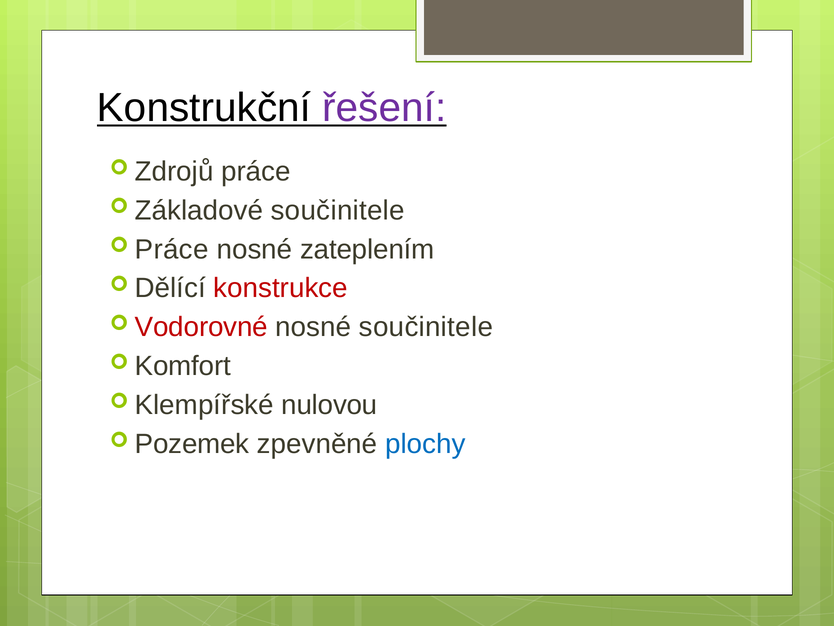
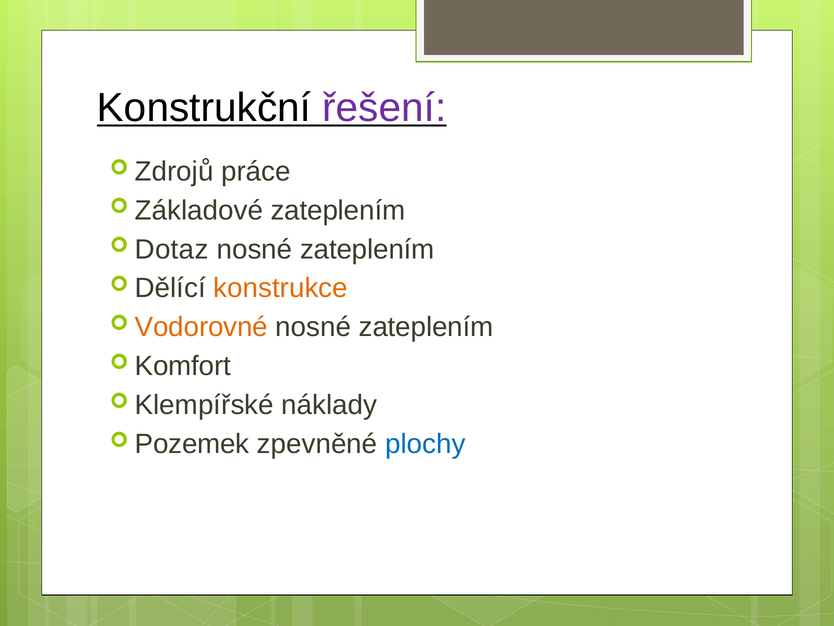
Základové součinitele: součinitele -> zateplením
Práce at (172, 249): Práce -> Dotaz
konstrukce colour: red -> orange
Vodorovné colour: red -> orange
součinitele at (426, 327): součinitele -> zateplením
nulovou: nulovou -> náklady
